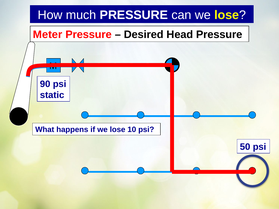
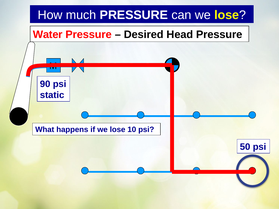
Meter: Meter -> Water
